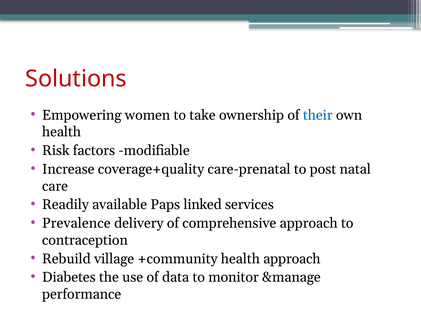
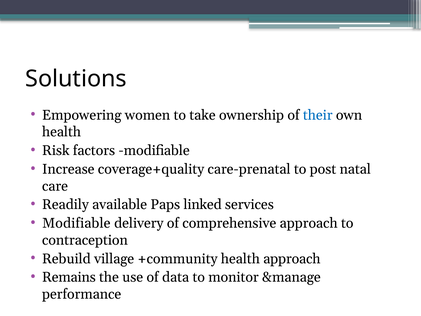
Solutions colour: red -> black
Prevalence at (76, 223): Prevalence -> Modifiable
Diabetes: Diabetes -> Remains
